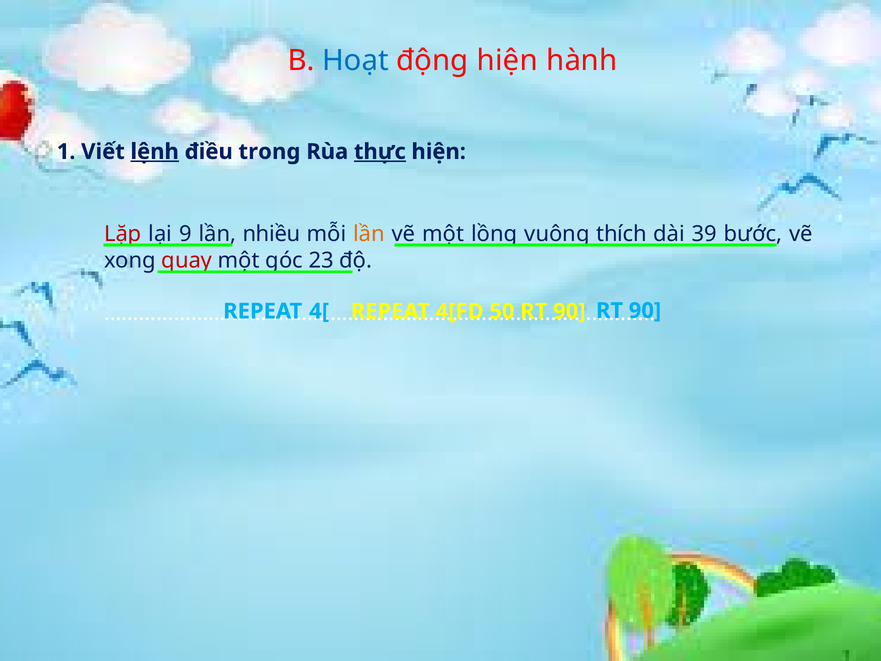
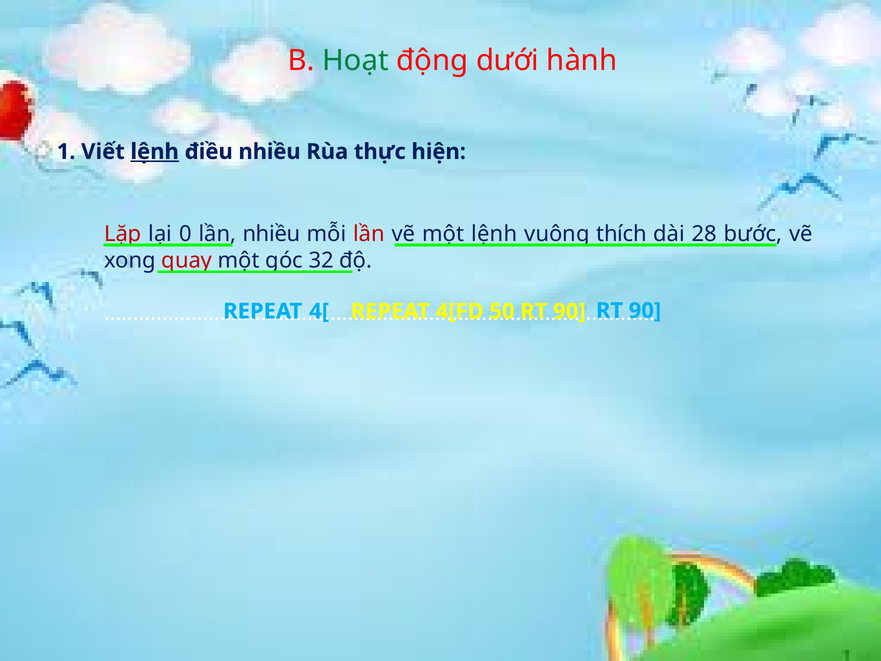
Hoạt colour: blue -> green
động hiện: hiện -> dưới
điều trong: trong -> nhiều
thực underline: present -> none
9: 9 -> 0
lần at (369, 234) colour: orange -> red
một lồng: lồng -> lệnh
39: 39 -> 28
23: 23 -> 32
